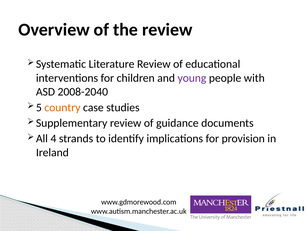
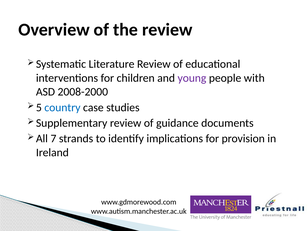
2008-2040: 2008-2040 -> 2008-2000
country colour: orange -> blue
4: 4 -> 7
